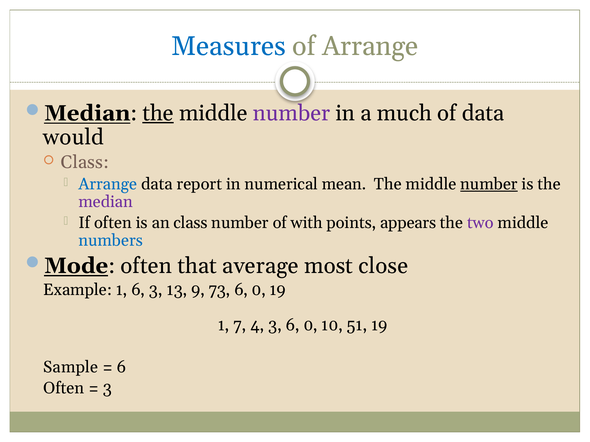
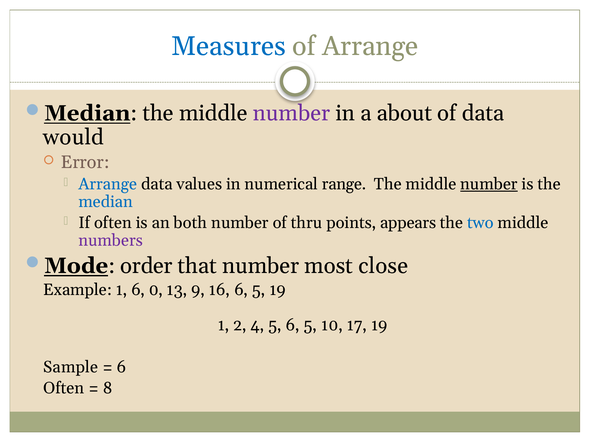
the at (158, 113) underline: present -> none
much: much -> about
Class at (85, 163): Class -> Error
report: report -> values
mean: mean -> range
median colour: purple -> blue
an class: class -> both
with: with -> thru
two colour: purple -> blue
numbers colour: blue -> purple
often at (146, 266): often -> order
that average: average -> number
6 3: 3 -> 0
73: 73 -> 16
0 at (259, 290): 0 -> 5
7: 7 -> 2
4 3: 3 -> 5
0 at (311, 326): 0 -> 5
51: 51 -> 17
3 at (107, 388): 3 -> 8
